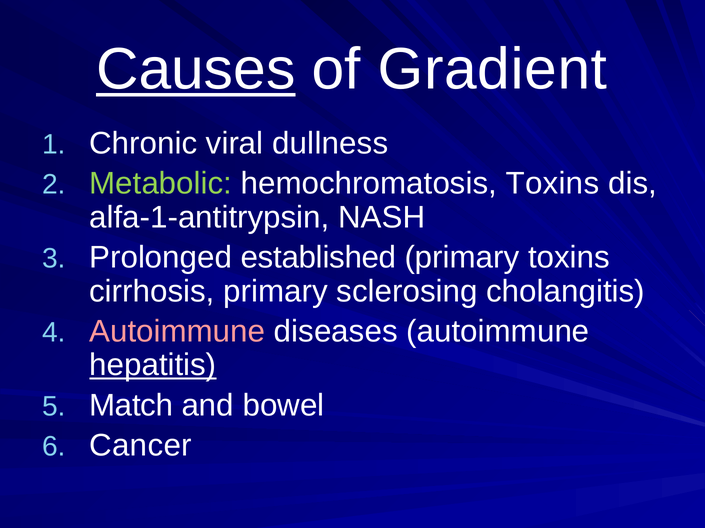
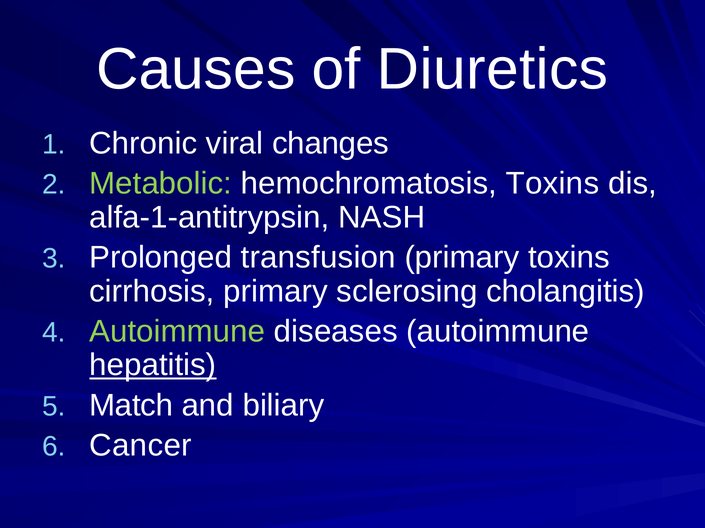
Causes underline: present -> none
Gradient: Gradient -> Diuretics
dullness: dullness -> changes
established: established -> transfusion
Autoimmune at (177, 332) colour: pink -> light green
bowel: bowel -> biliary
